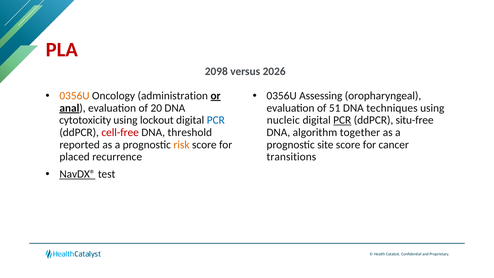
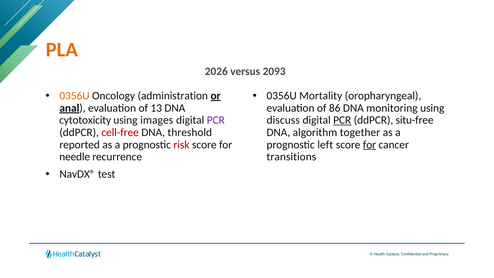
PLA colour: red -> orange
2098: 2098 -> 2026
2026: 2026 -> 2093
Assessing: Assessing -> Mortality
20: 20 -> 13
51: 51 -> 86
techniques: techniques -> monitoring
lockout: lockout -> images
PCR at (216, 120) colour: blue -> purple
nucleic: nucleic -> discuss
risk colour: orange -> red
site: site -> left
for at (369, 145) underline: none -> present
placed: placed -> needle
NavDX® underline: present -> none
